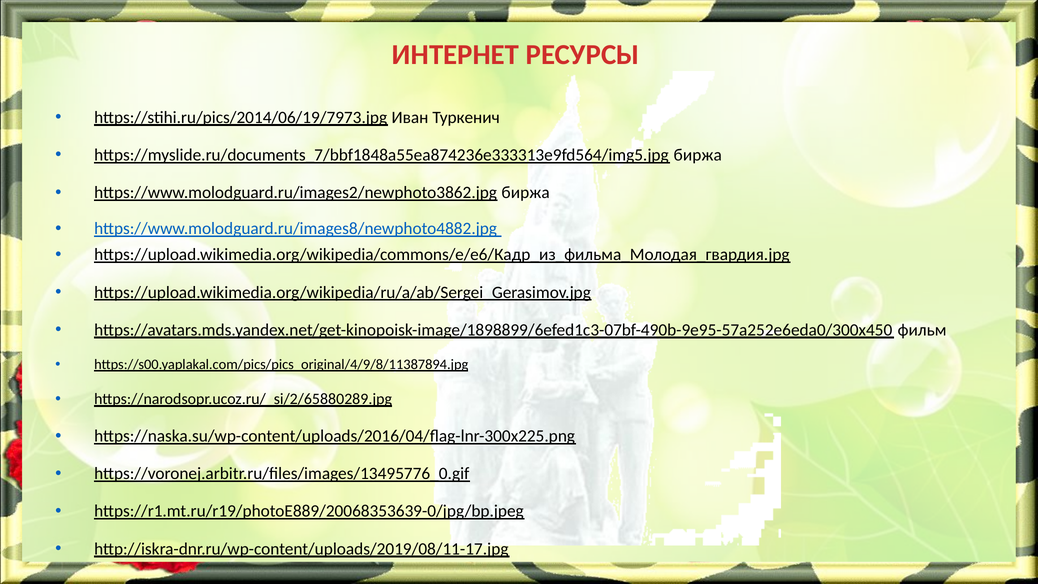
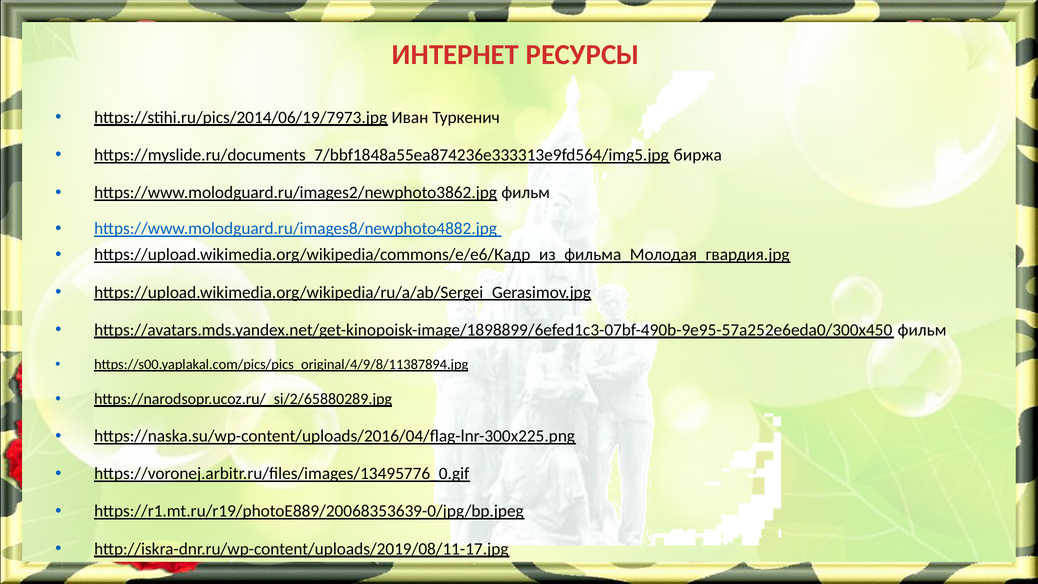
https://www.molodguard.ru/images2/newphoto3862.jpg биржа: биржа -> фильм
